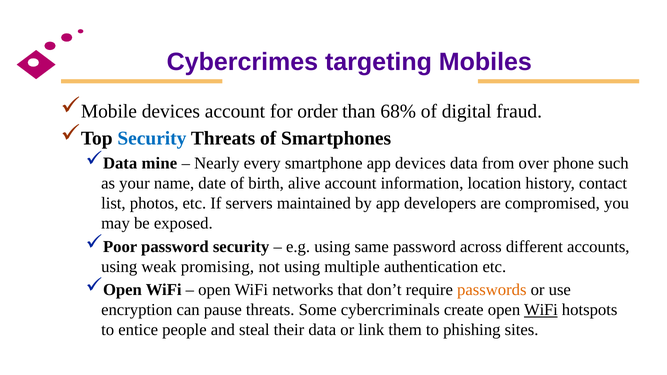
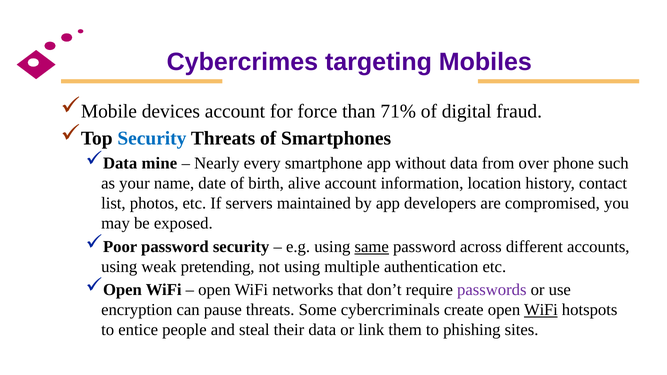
order: order -> force
68%: 68% -> 71%
app devices: devices -> without
same underline: none -> present
promising: promising -> pretending
passwords colour: orange -> purple
